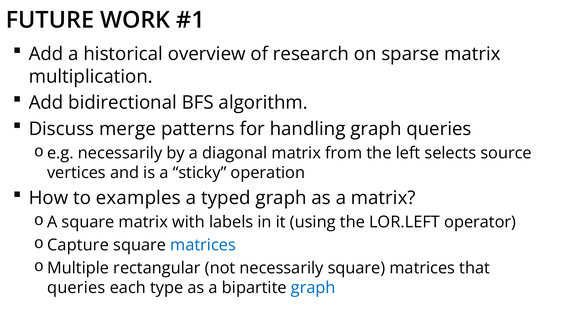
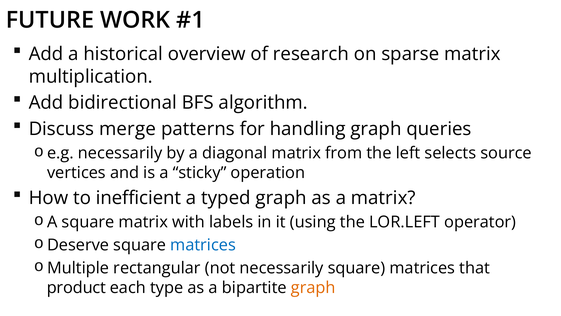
examples: examples -> inefficient
Capture: Capture -> Deserve
queries at (76, 287): queries -> product
graph at (313, 287) colour: blue -> orange
